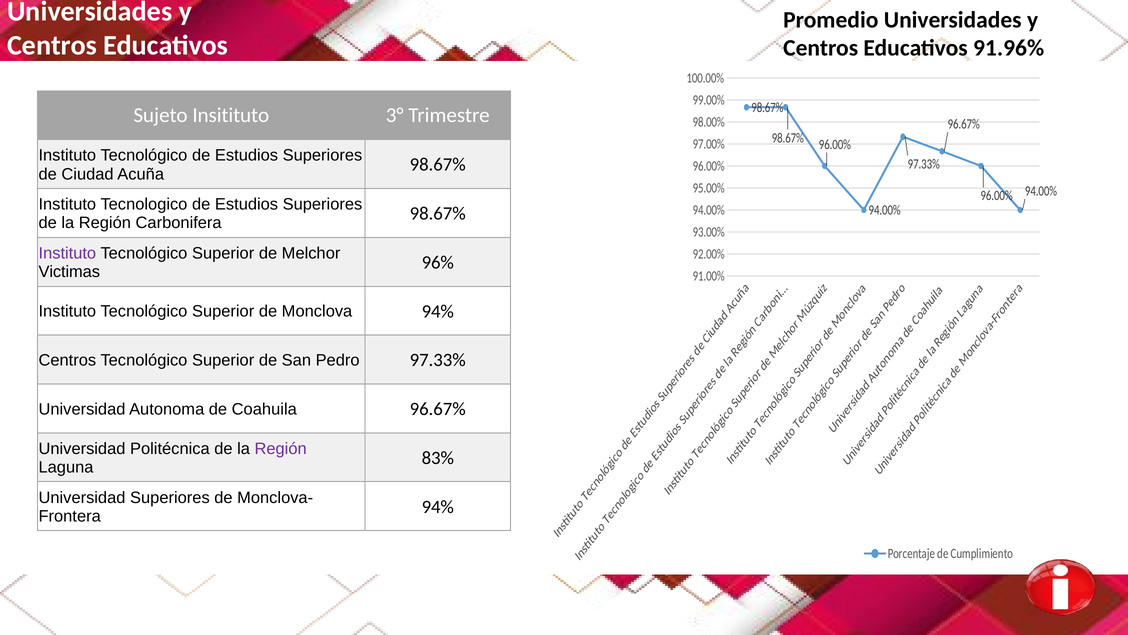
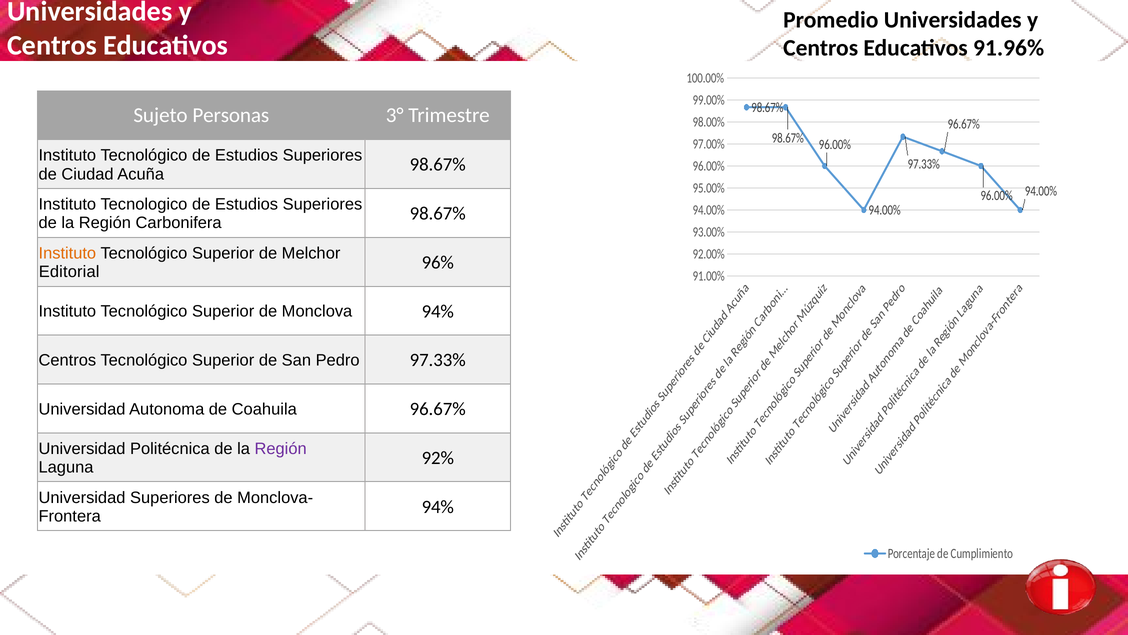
Insitituto: Insitituto -> Personas
Instituto at (67, 253) colour: purple -> orange
Victimas: Victimas -> Editorial
83%: 83% -> 92%
